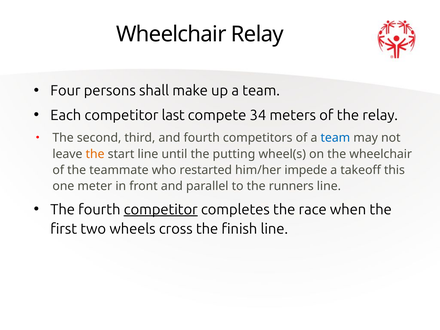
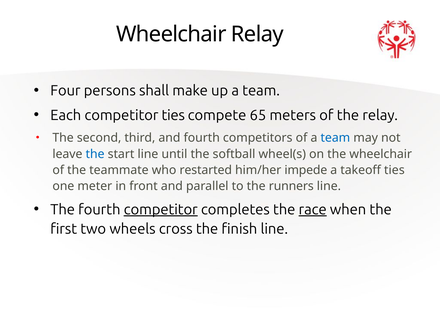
competitor last: last -> ties
34: 34 -> 65
the at (95, 154) colour: orange -> blue
putting: putting -> softball
takeoff this: this -> ties
race underline: none -> present
